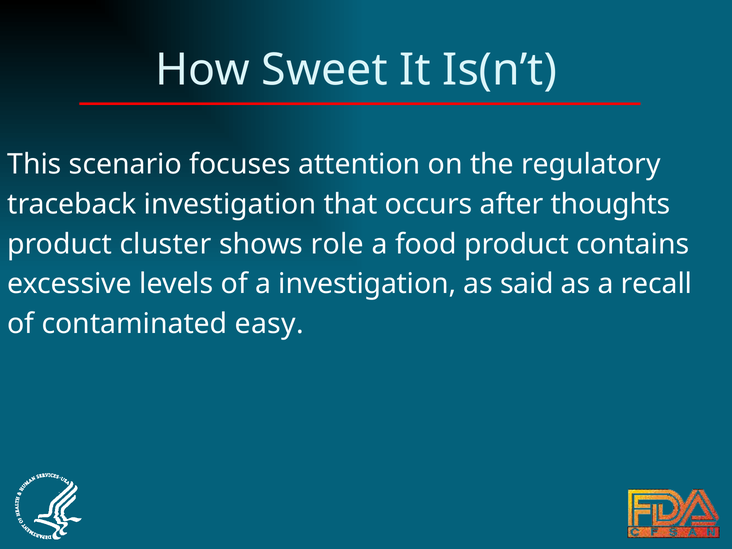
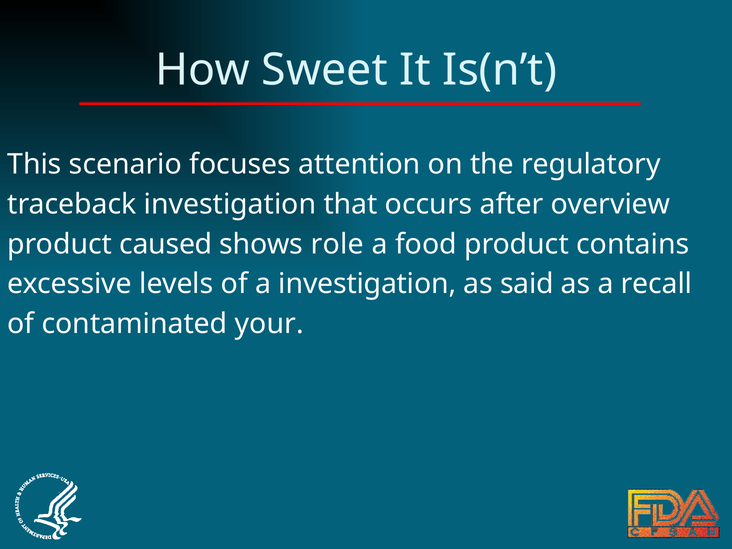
thoughts: thoughts -> overview
cluster: cluster -> caused
easy: easy -> your
